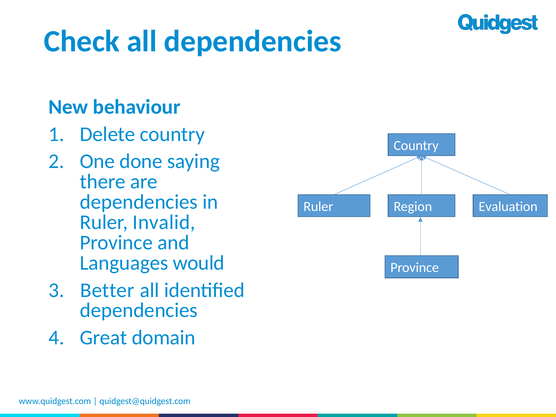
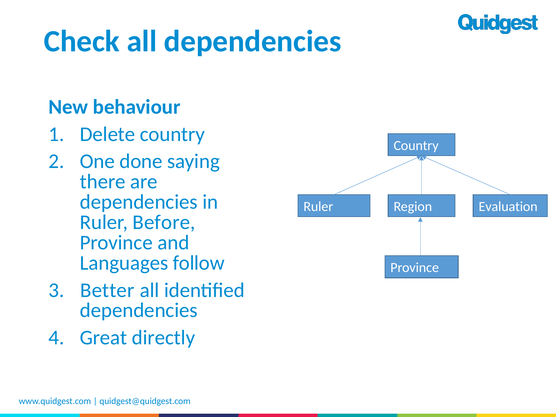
Invalid: Invalid -> Before
would: would -> follow
domain: domain -> directly
